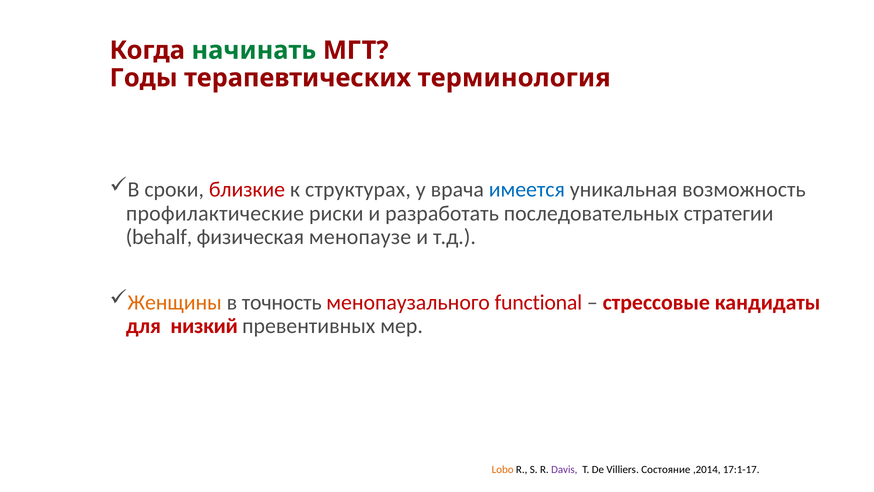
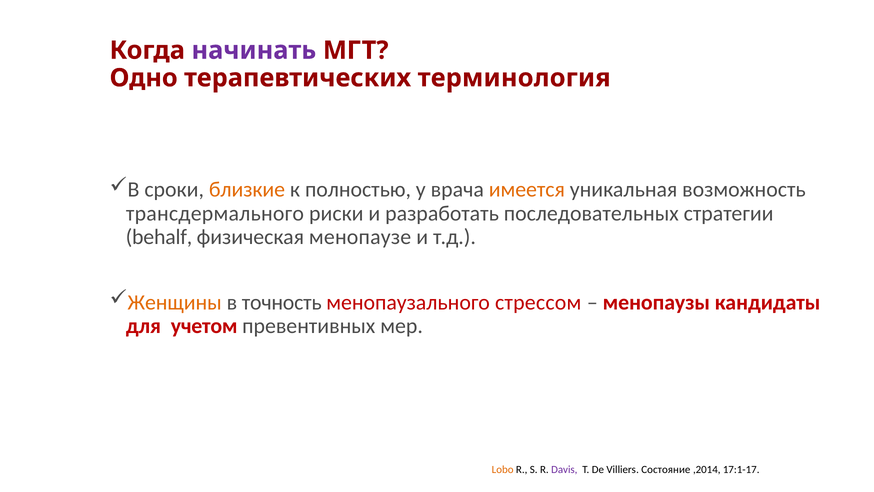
начинать colour: green -> purple
Годы: Годы -> Одно
близкие colour: red -> orange
структурах: структурах -> полностью
имеется colour: blue -> orange
профилактические: профилактические -> трансдермального
functional: functional -> стрессом
стрессовые: стрессовые -> менопаузы
низкий: низкий -> учетом
